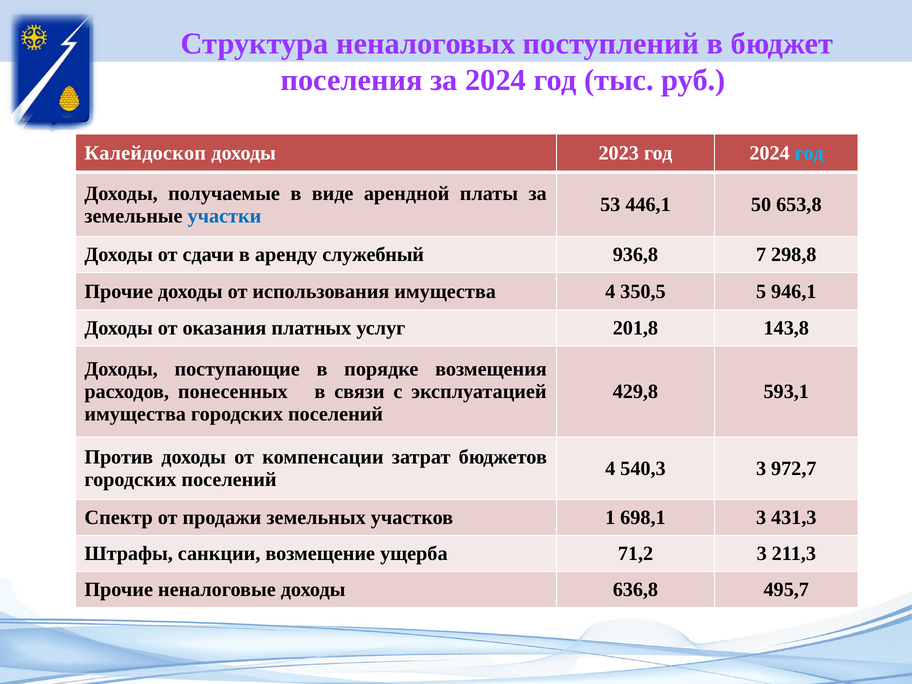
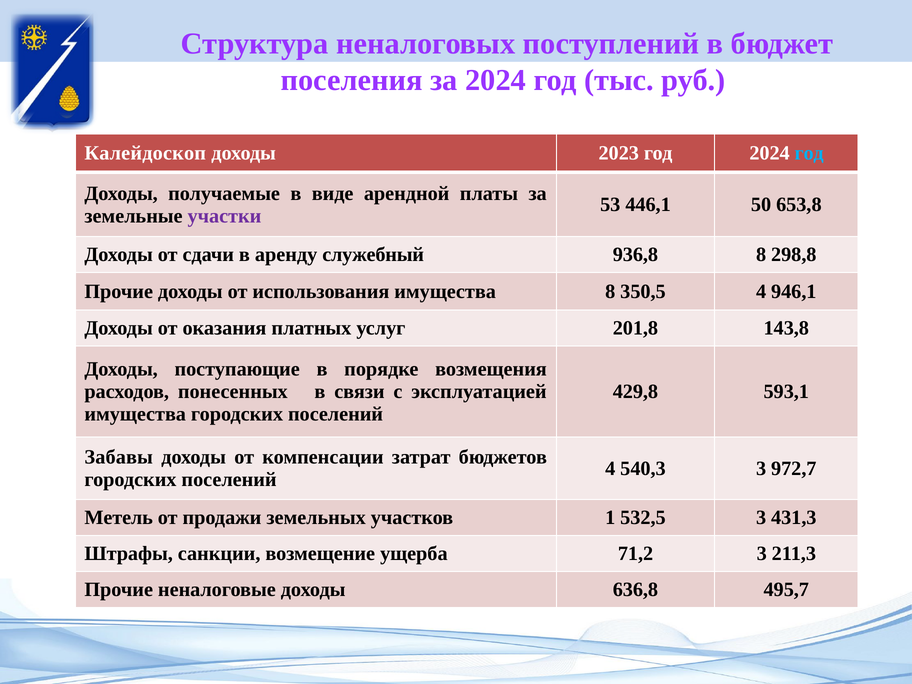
участки colour: blue -> purple
936,8 7: 7 -> 8
имущества 4: 4 -> 8
350,5 5: 5 -> 4
Против: Против -> Забавы
Спектр: Спектр -> Метель
698,1: 698,1 -> 532,5
